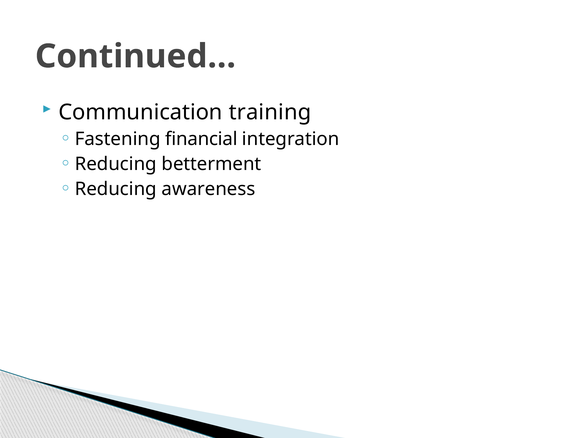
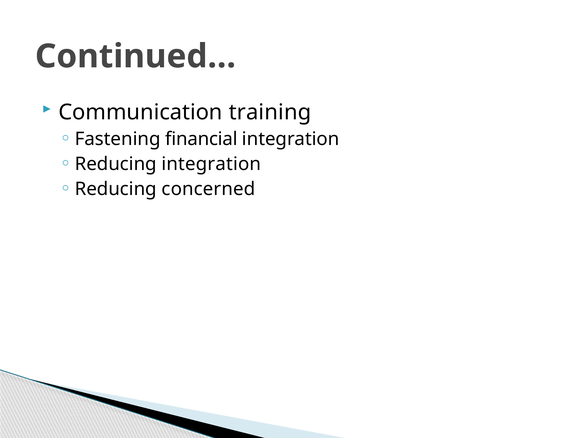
Reducing betterment: betterment -> integration
awareness: awareness -> concerned
